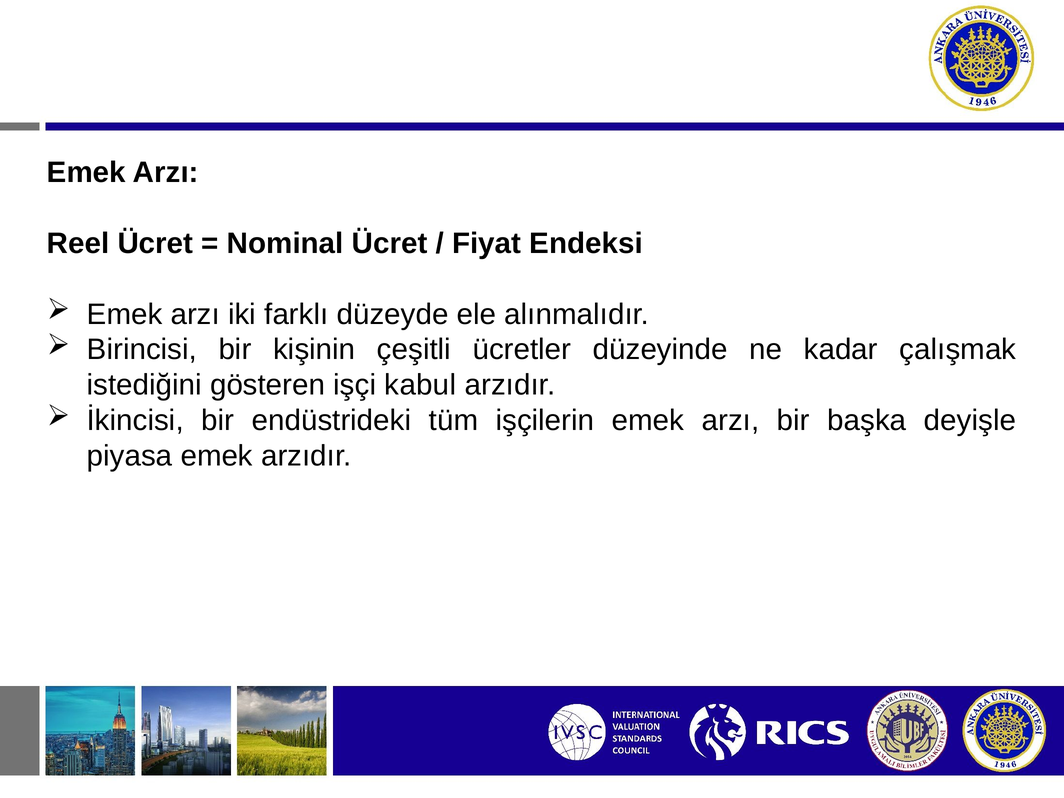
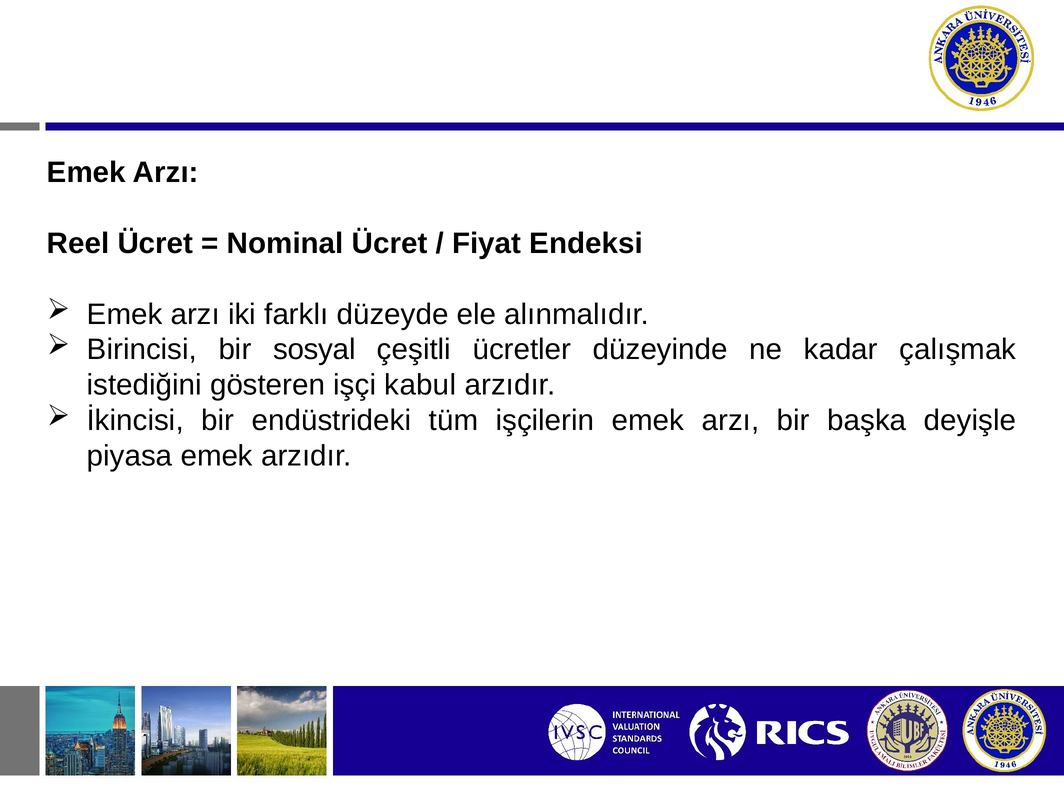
kişinin: kişinin -> sosyal
